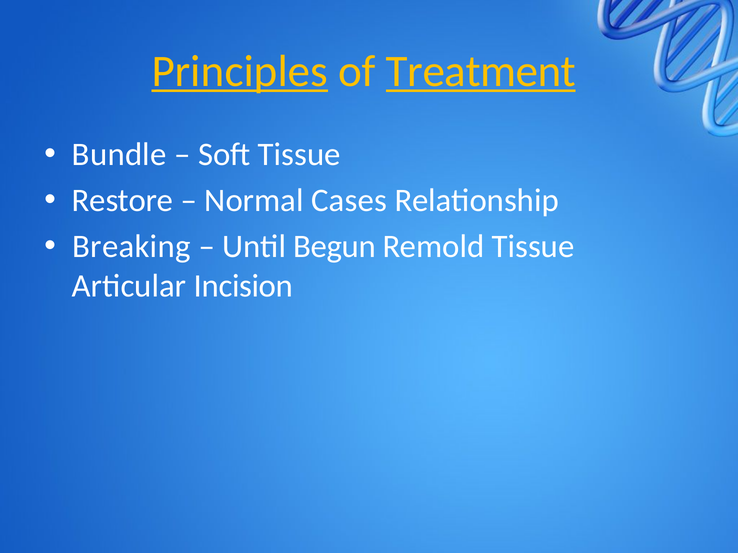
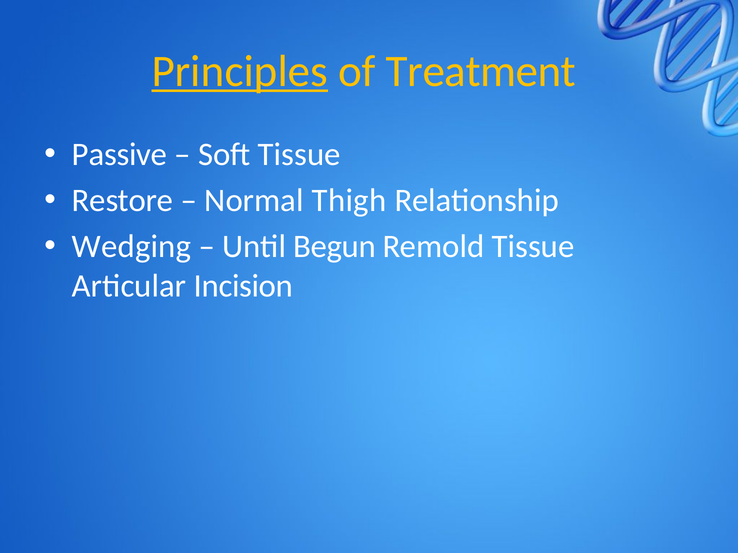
Treatment underline: present -> none
Bundle: Bundle -> Passive
Cases: Cases -> Thigh
Breaking: Breaking -> Wedging
